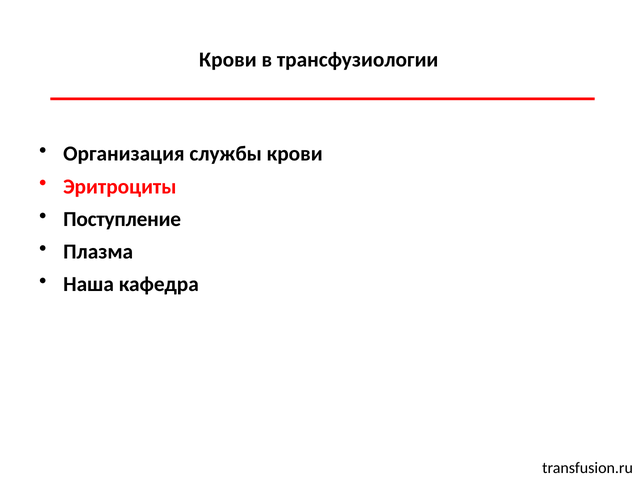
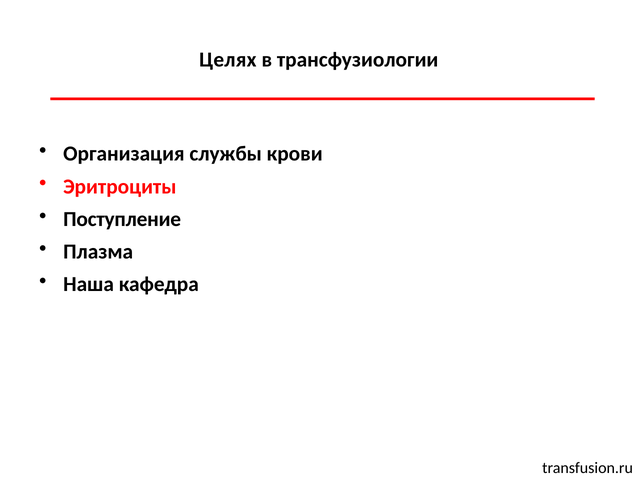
Крови at (228, 59): Крови -> Целях
